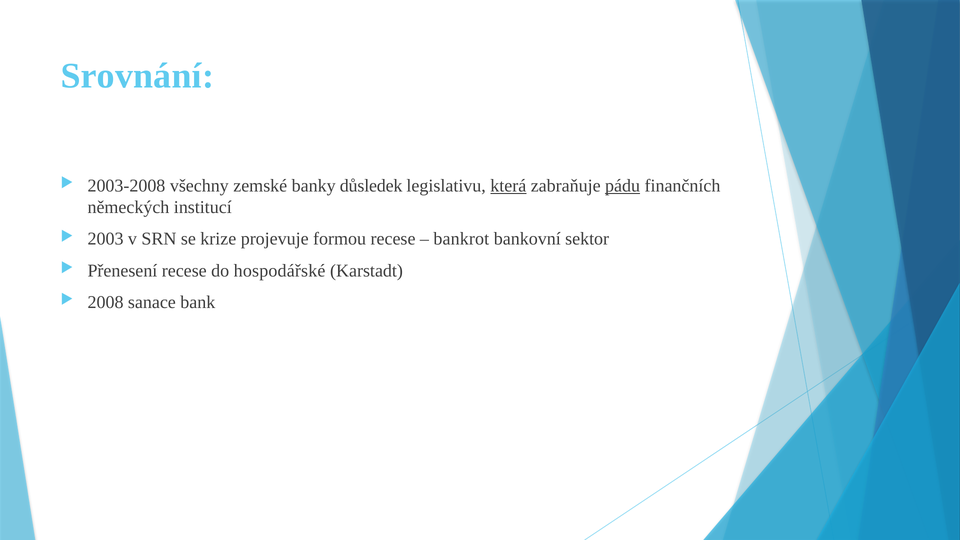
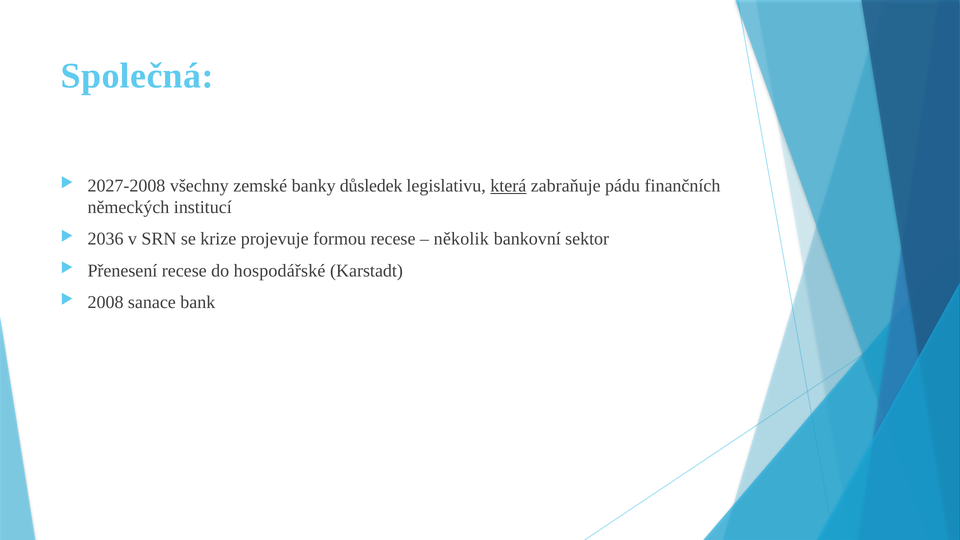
Srovnání: Srovnání -> Společná
2003-2008: 2003-2008 -> 2027-2008
pádu underline: present -> none
2003: 2003 -> 2036
bankrot: bankrot -> několik
